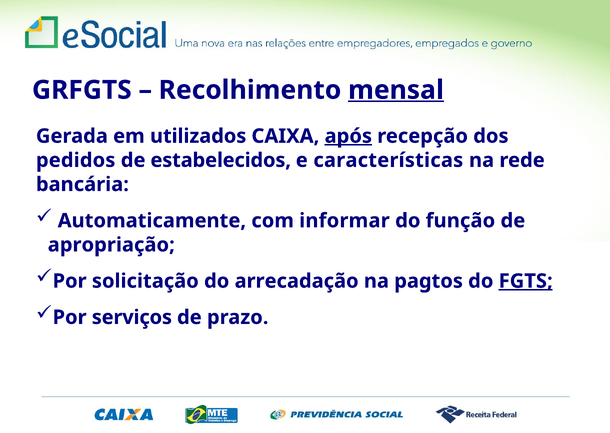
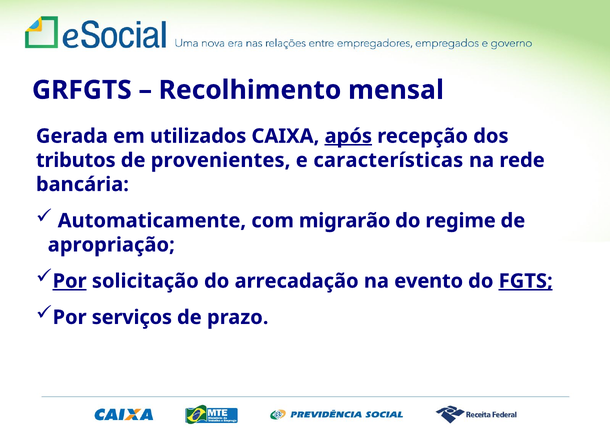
mensal underline: present -> none
pedidos: pedidos -> tributos
estabelecidos: estabelecidos -> provenientes
informar: informar -> migrarão
função: função -> regime
Por at (70, 281) underline: none -> present
pagtos: pagtos -> evento
